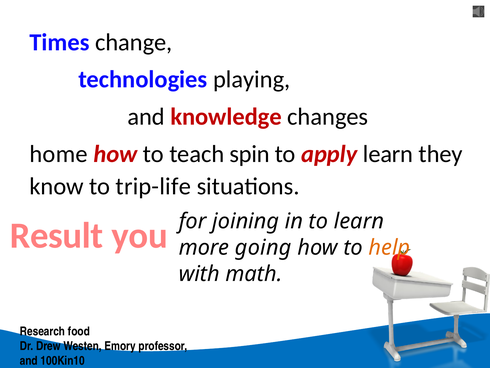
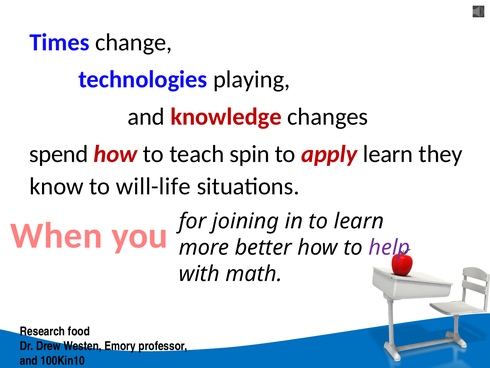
home: home -> spend
trip-life: trip-life -> will-life
Result: Result -> When
going: going -> better
help colour: orange -> purple
